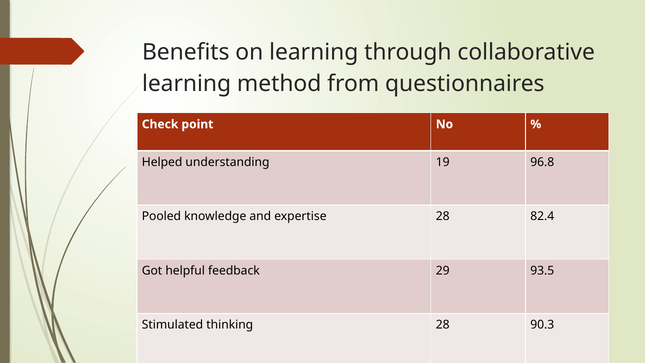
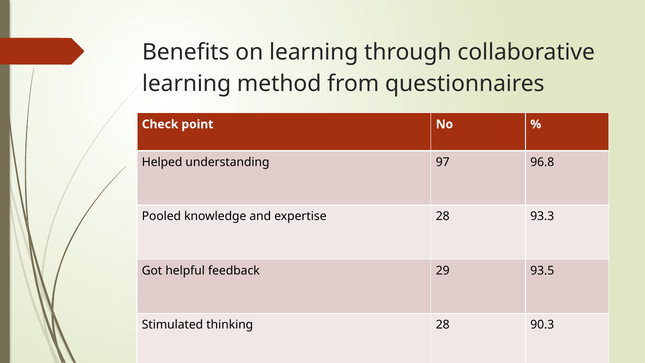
19: 19 -> 97
82.4: 82.4 -> 93.3
